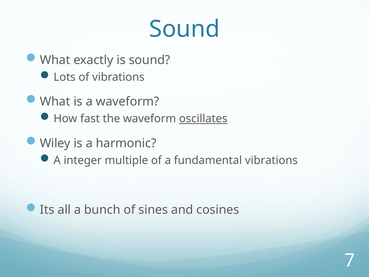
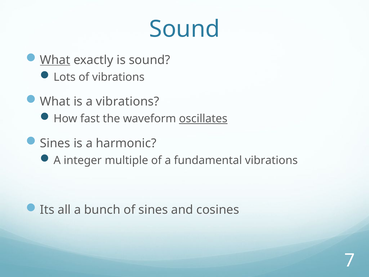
What at (55, 60) underline: none -> present
a waveform: waveform -> vibrations
Wiley at (55, 143): Wiley -> Sines
